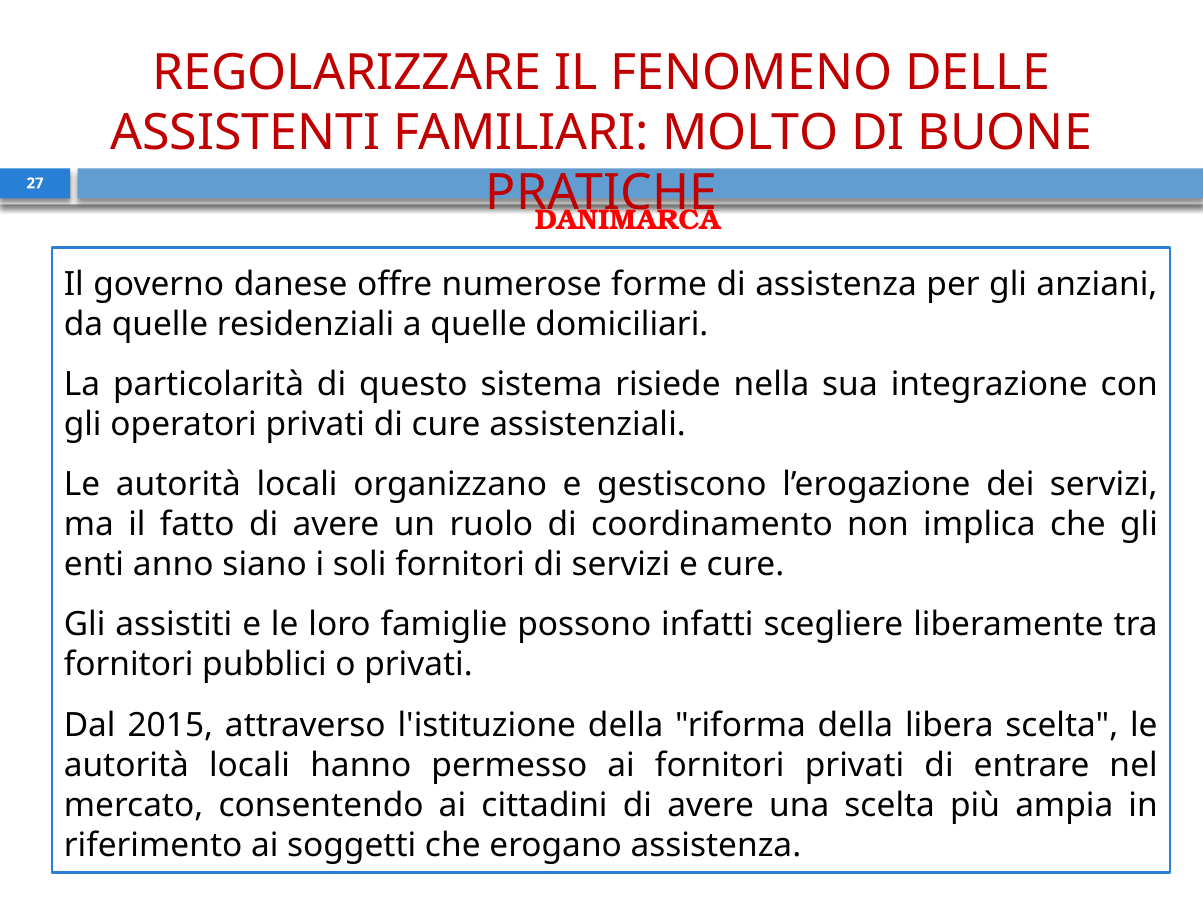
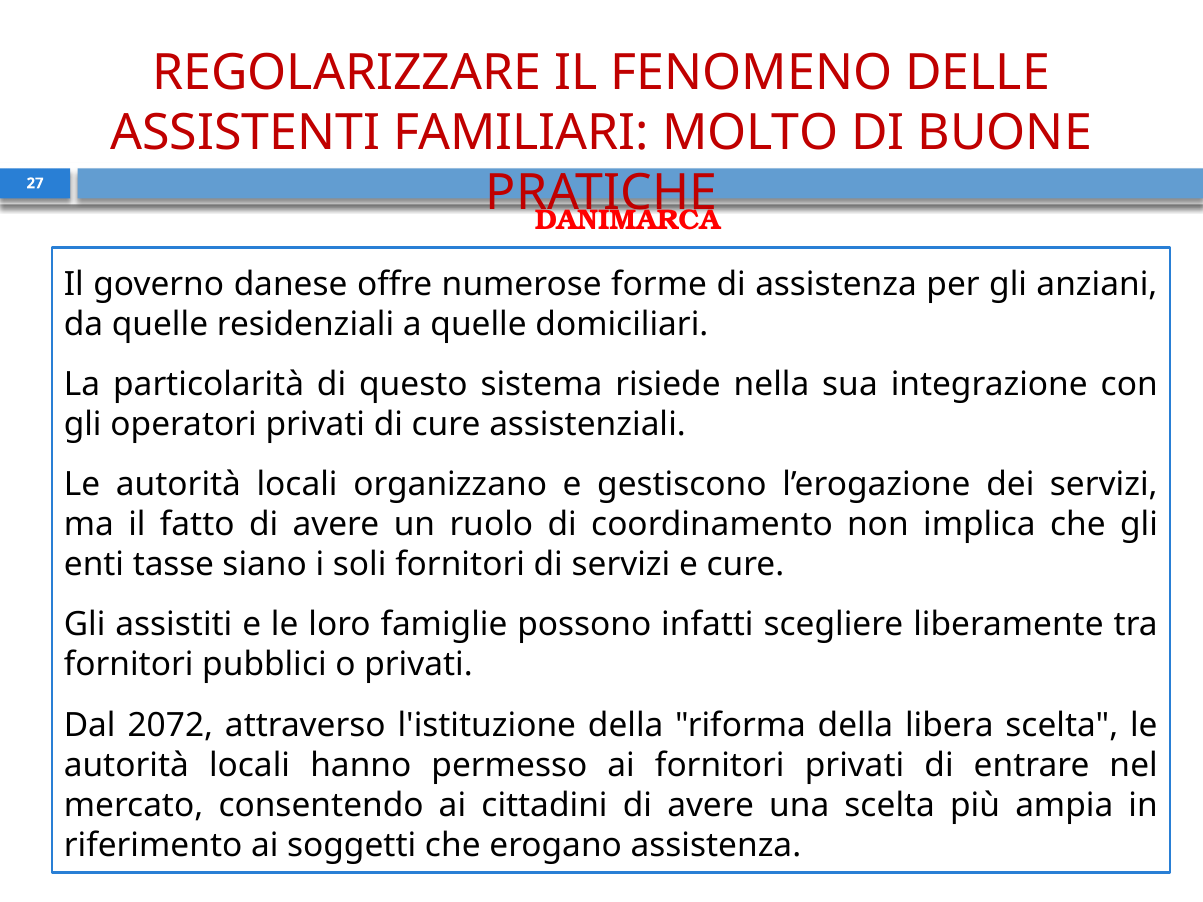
anno: anno -> tasse
2015: 2015 -> 2072
